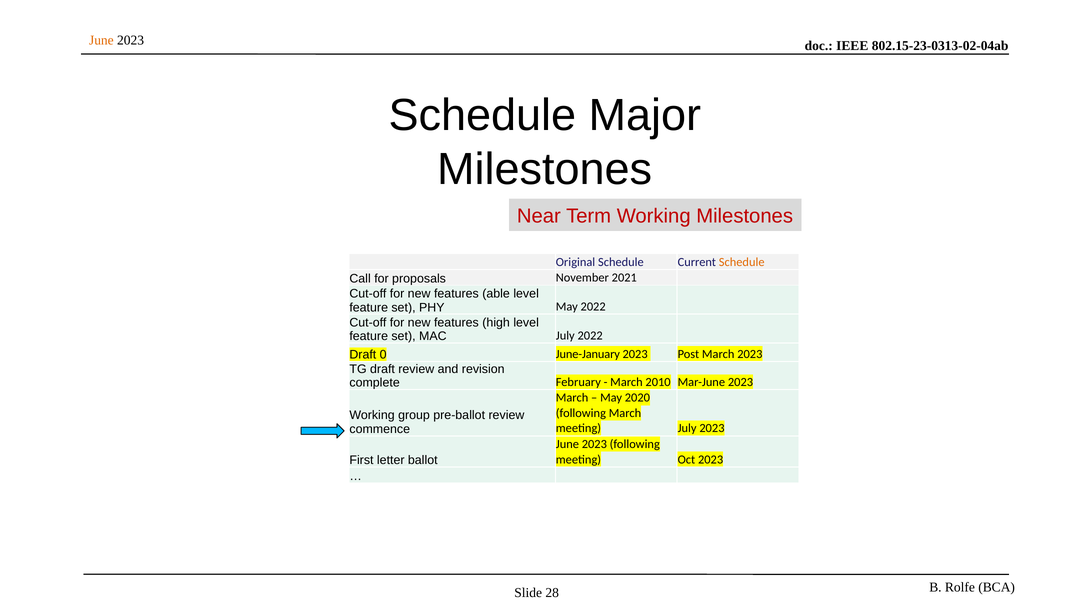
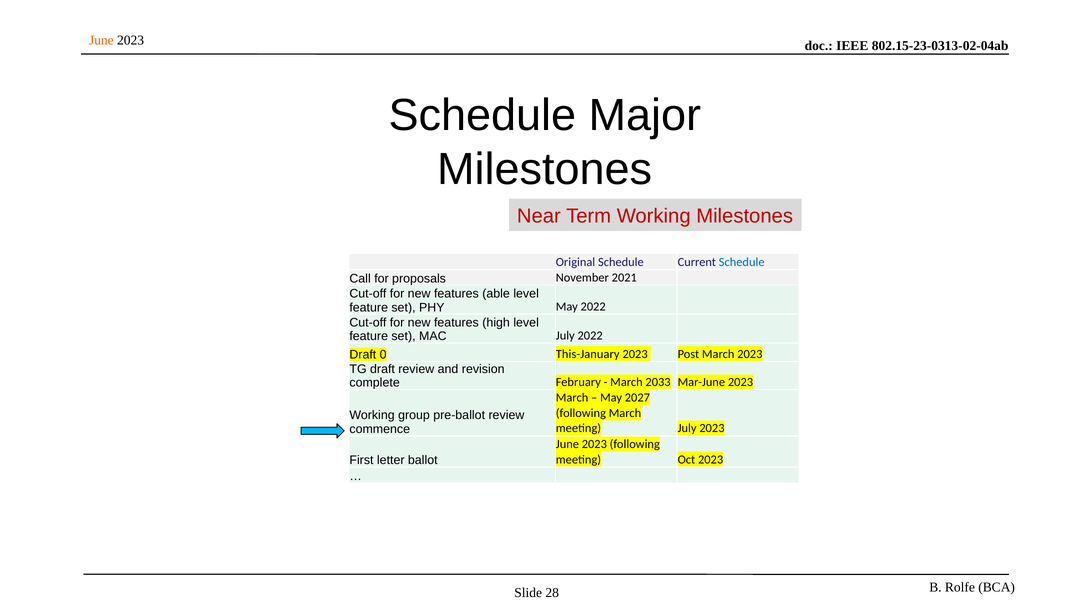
Schedule at (742, 262) colour: orange -> blue
June-January: June-January -> This-January
2010: 2010 -> 2033
2020: 2020 -> 2027
